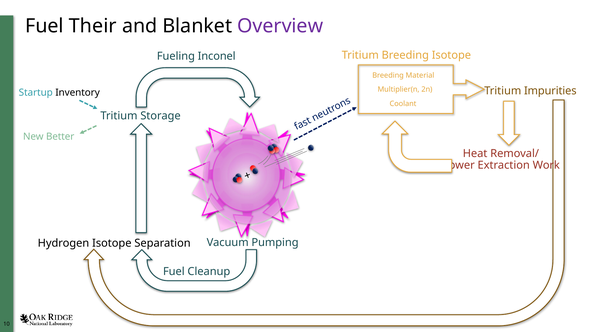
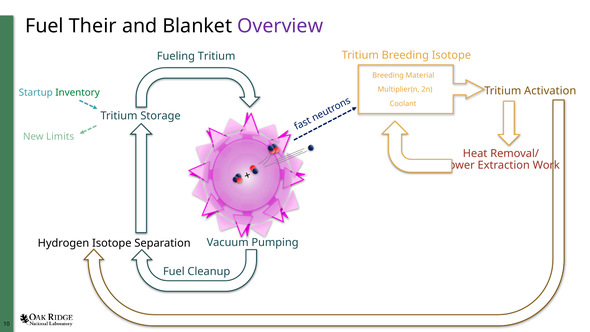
Fueling Inconel: Inconel -> Tritium
Impurities: Impurities -> Activation
Inventory colour: black -> green
Better: Better -> Limits
